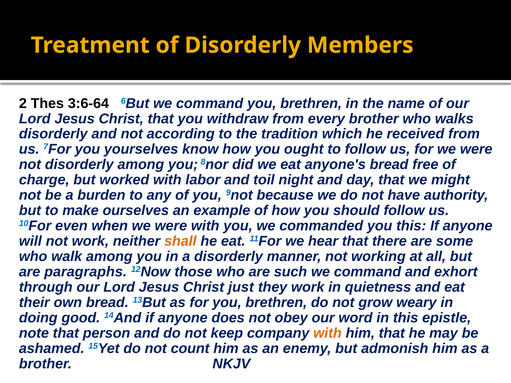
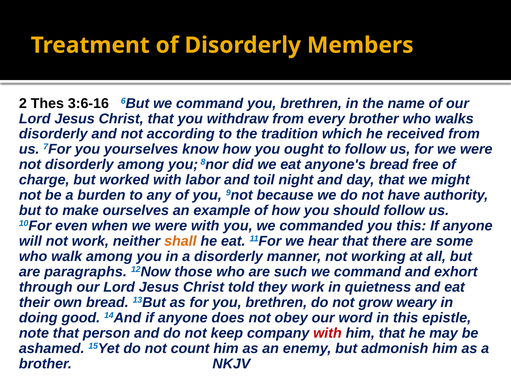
3:6-64: 3:6-64 -> 3:6-16
just: just -> told
with at (327, 333) colour: orange -> red
